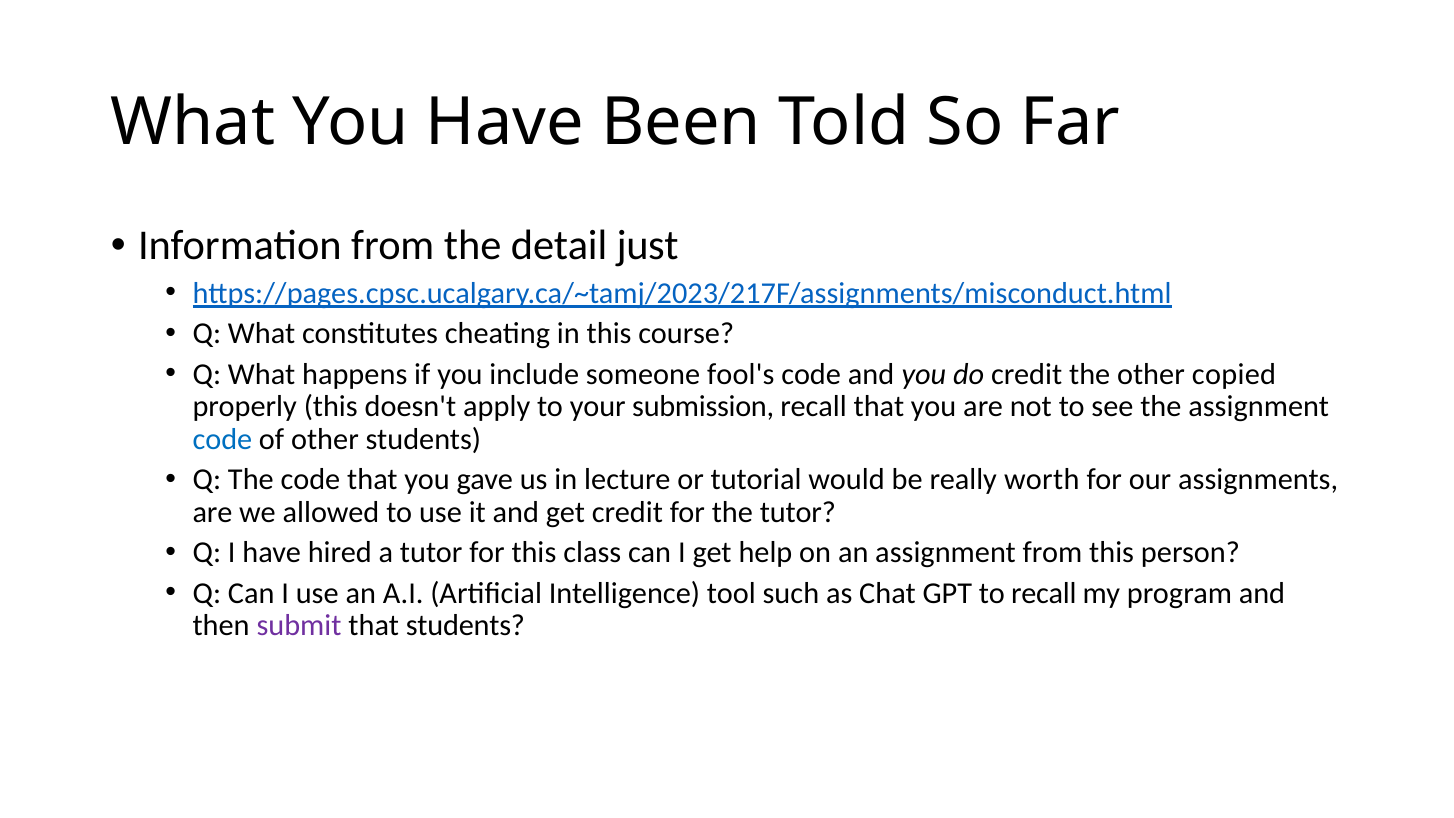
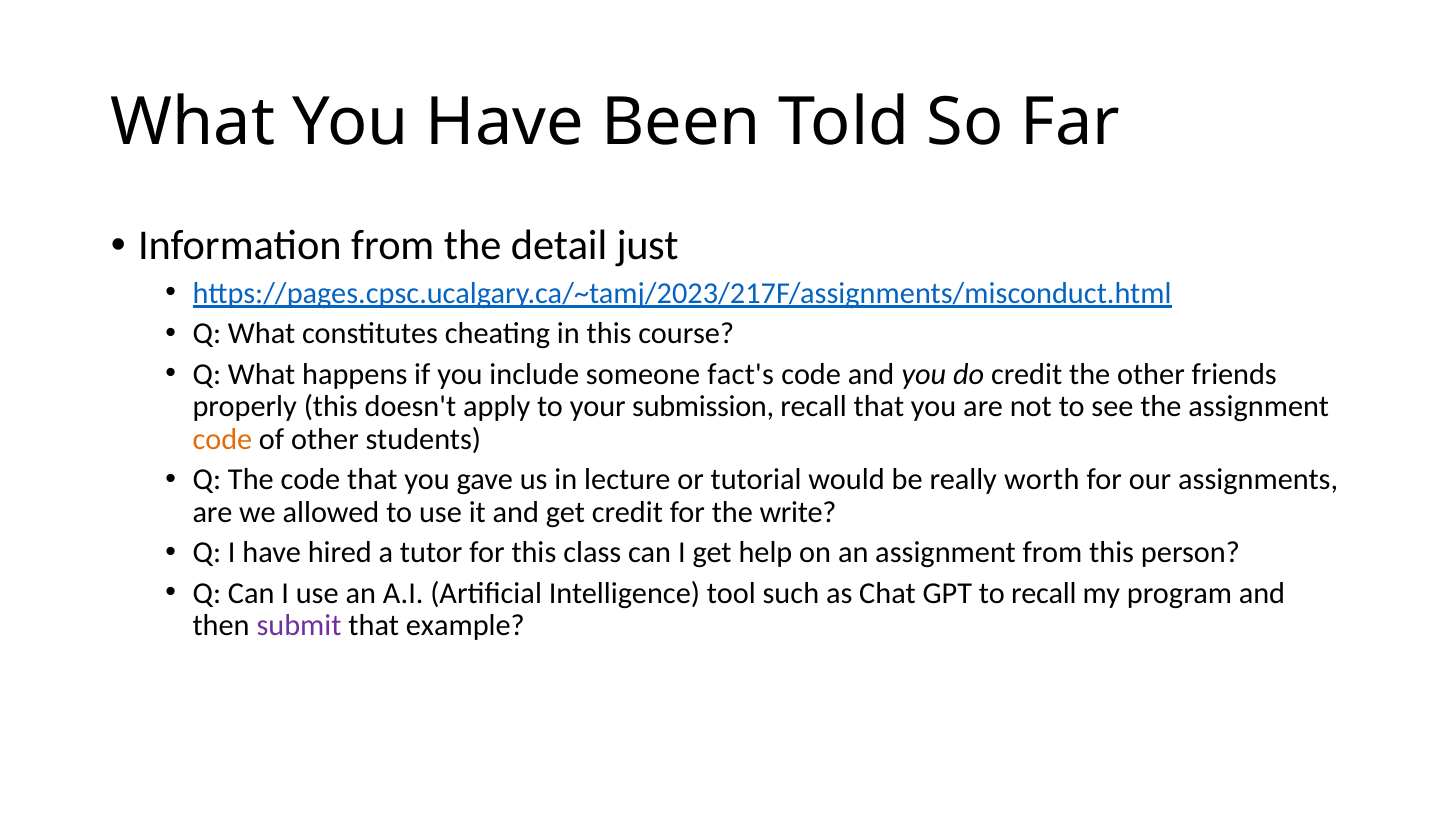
fool's: fool's -> fact's
copied: copied -> friends
code at (222, 439) colour: blue -> orange
the tutor: tutor -> write
that students: students -> example
